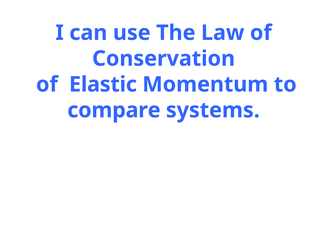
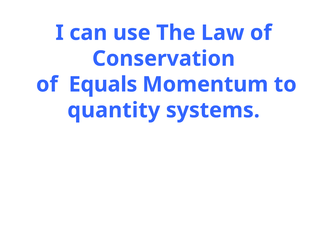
Elastic: Elastic -> Equals
compare: compare -> quantity
